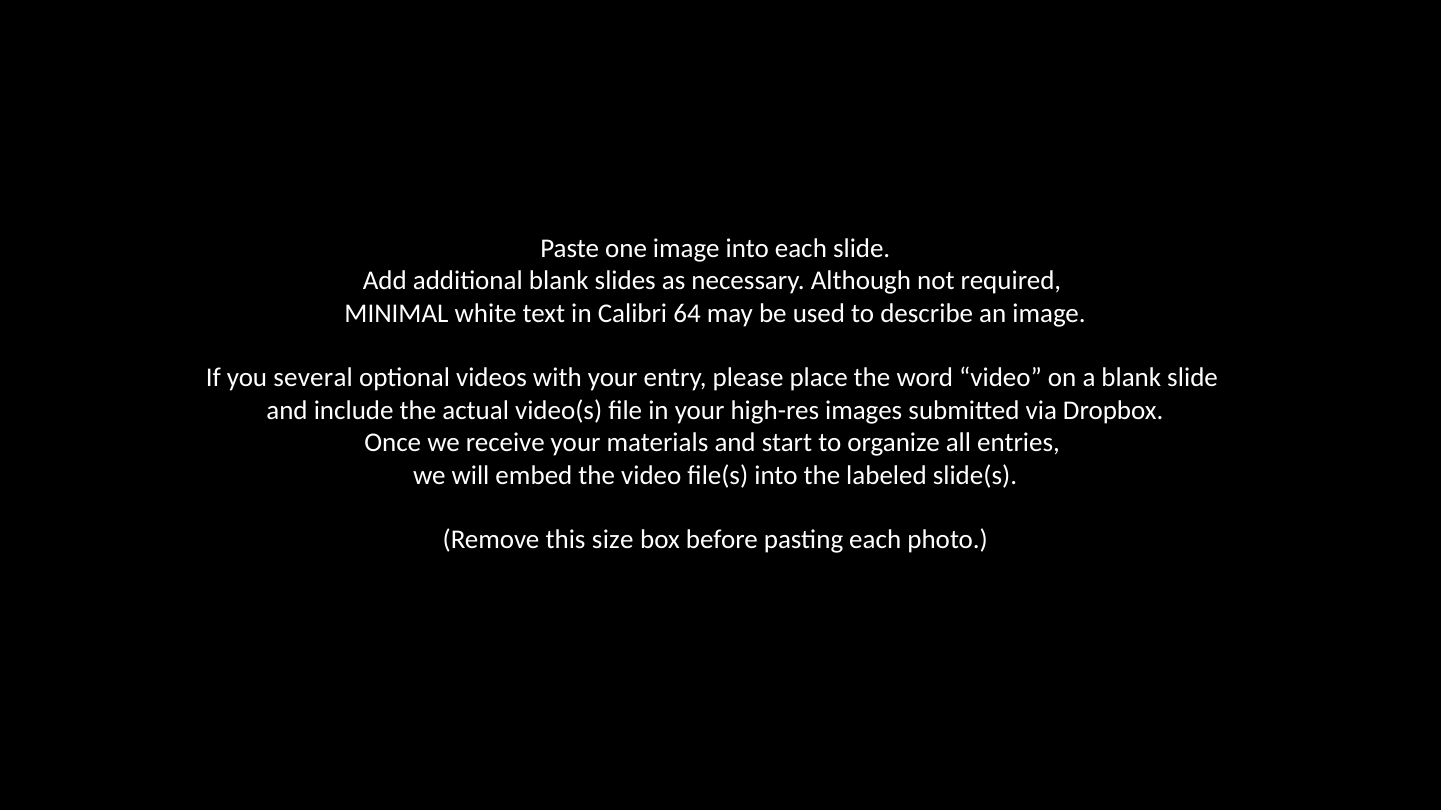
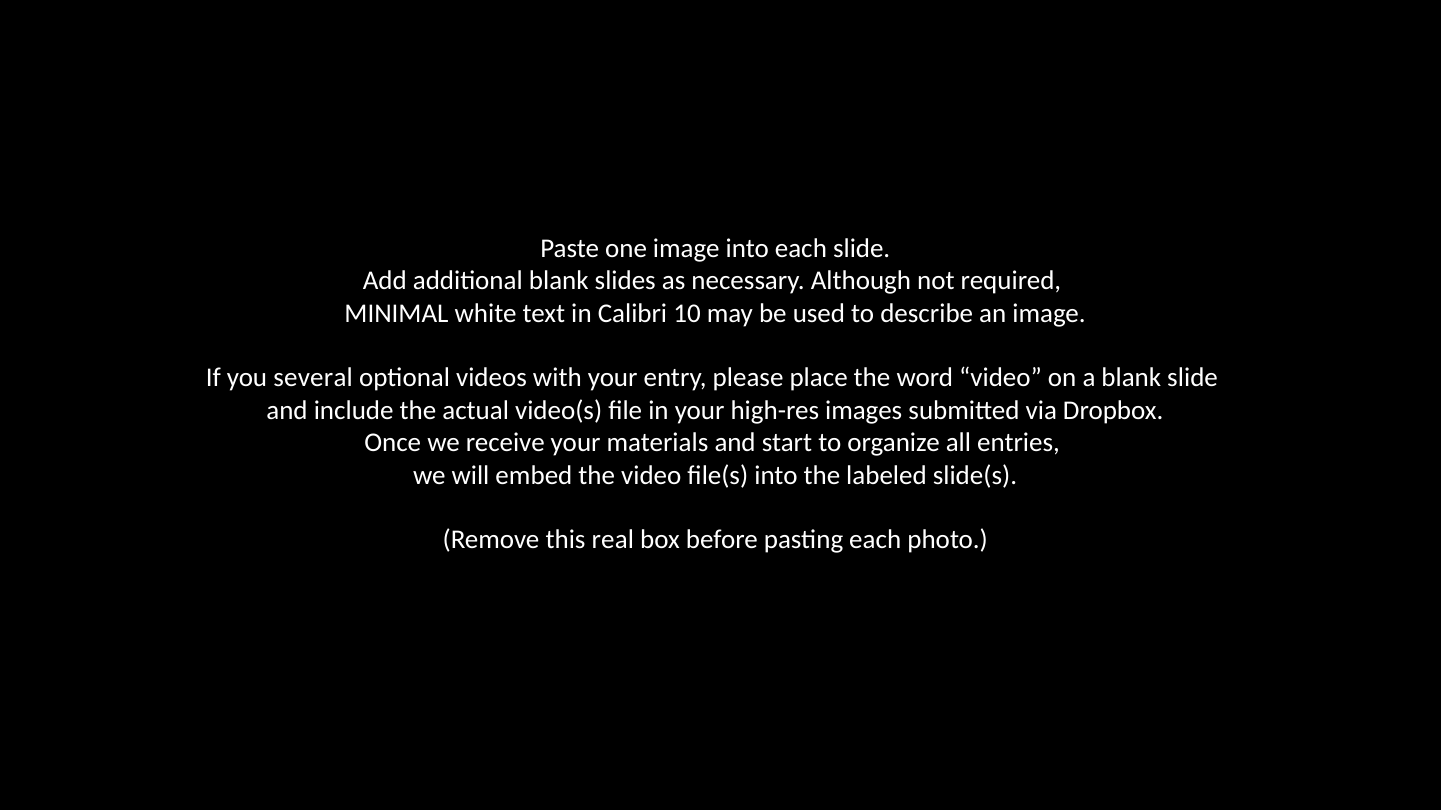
64: 64 -> 10
size: size -> real
